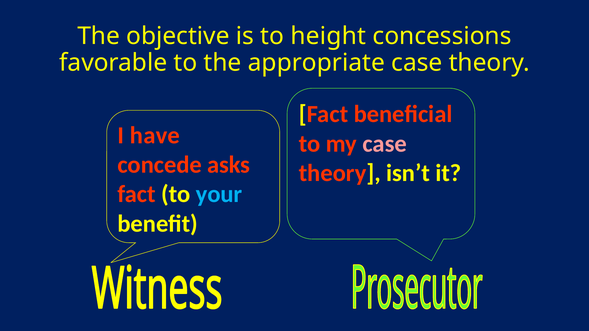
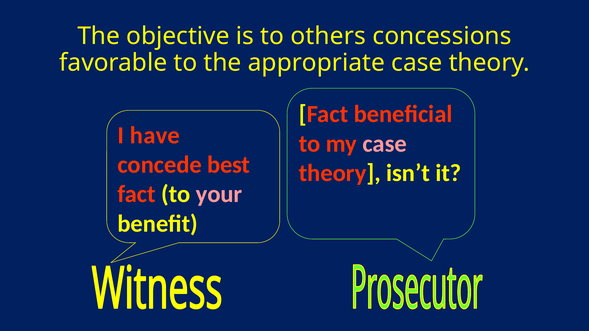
height: height -> others
asks: asks -> best
your colour: light blue -> pink
